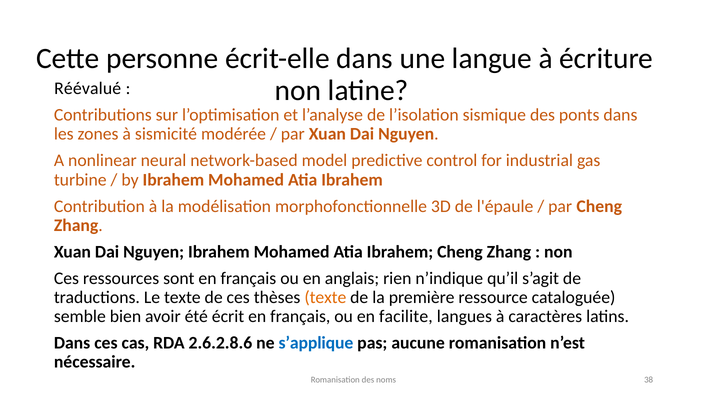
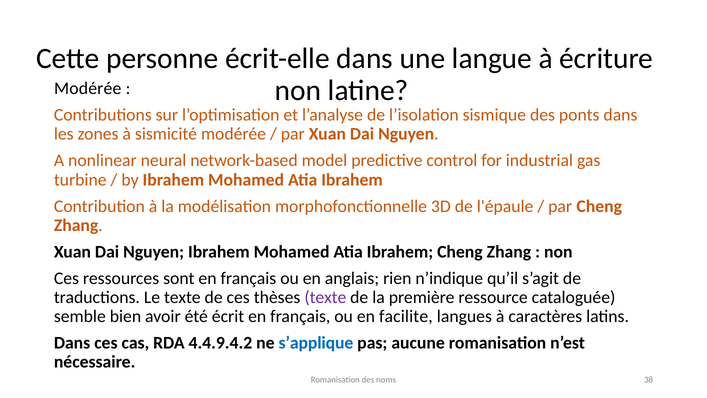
Réévalué at (88, 89): Réévalué -> Modérée
texte at (325, 297) colour: orange -> purple
2.6.2.8.6: 2.6.2.8.6 -> 4.4.9.4.2
